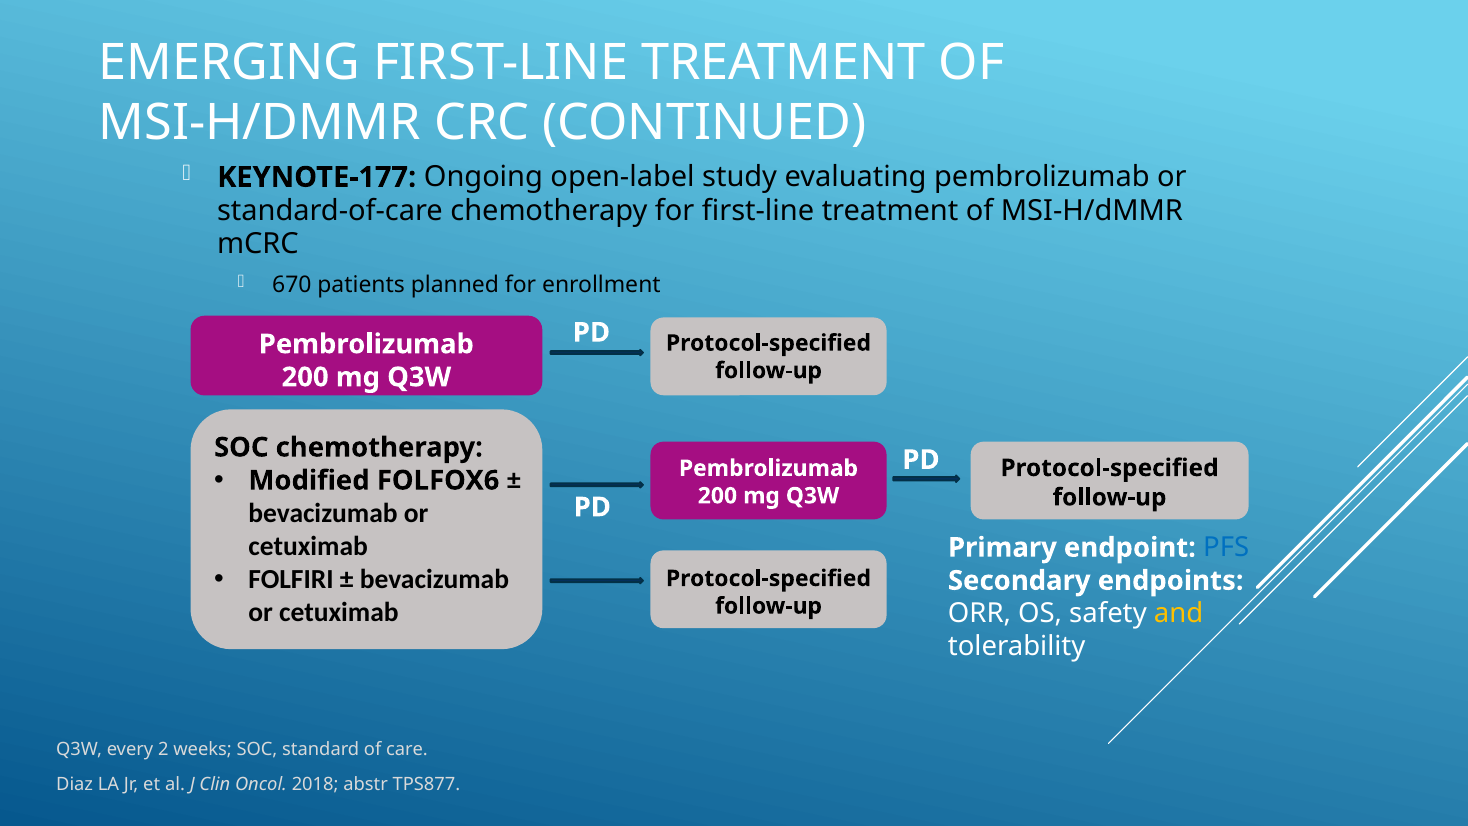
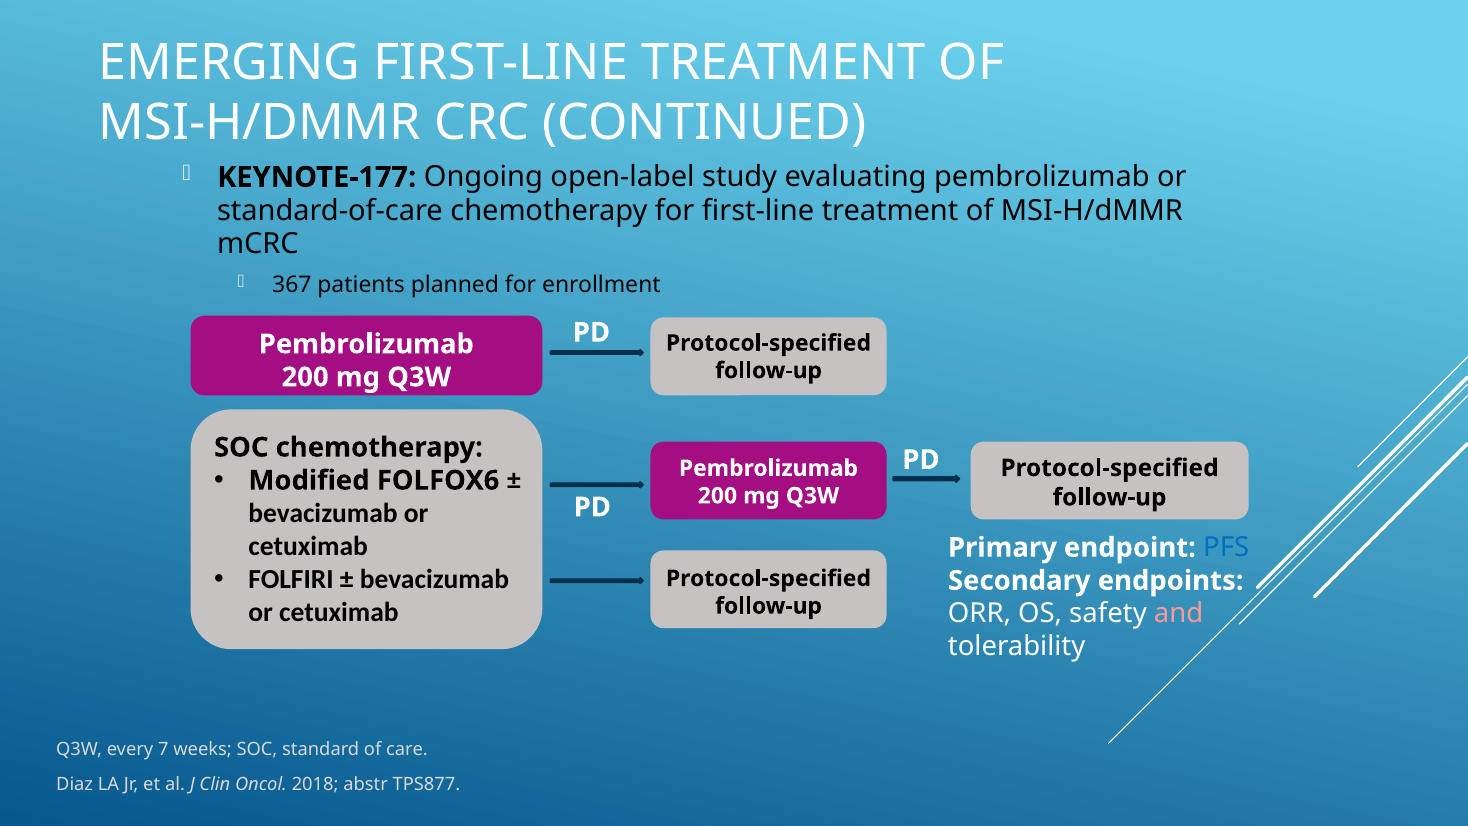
670: 670 -> 367
and colour: yellow -> pink
2: 2 -> 7
